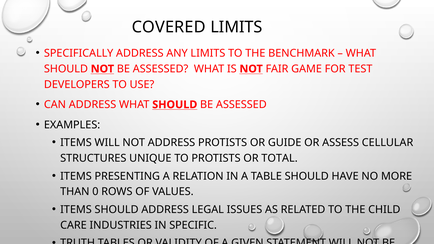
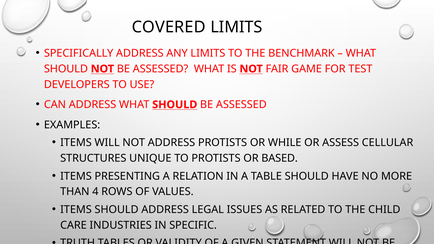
GUIDE: GUIDE -> WHILE
TOTAL: TOTAL -> BASED
0: 0 -> 4
